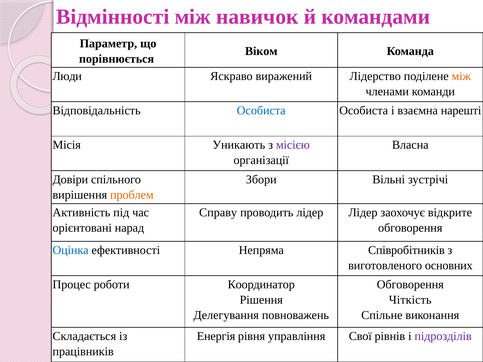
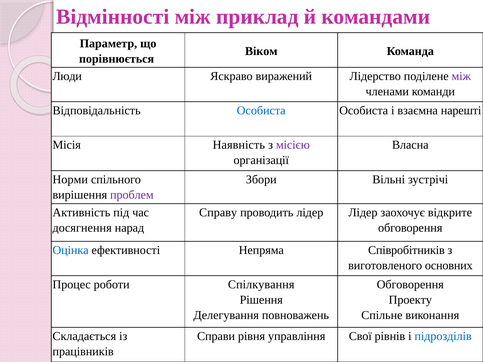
навичок: навичок -> приклад
між at (461, 76) colour: orange -> purple
Уникають: Уникають -> Наявність
Довіри: Довіри -> Норми
проблем colour: orange -> purple
орієнтовані: орієнтовані -> досягнення
Координатор: Координатор -> Спілкування
Чіткість: Чіткість -> Проекту
Енергія: Енергія -> Справи
підрозділів colour: purple -> blue
